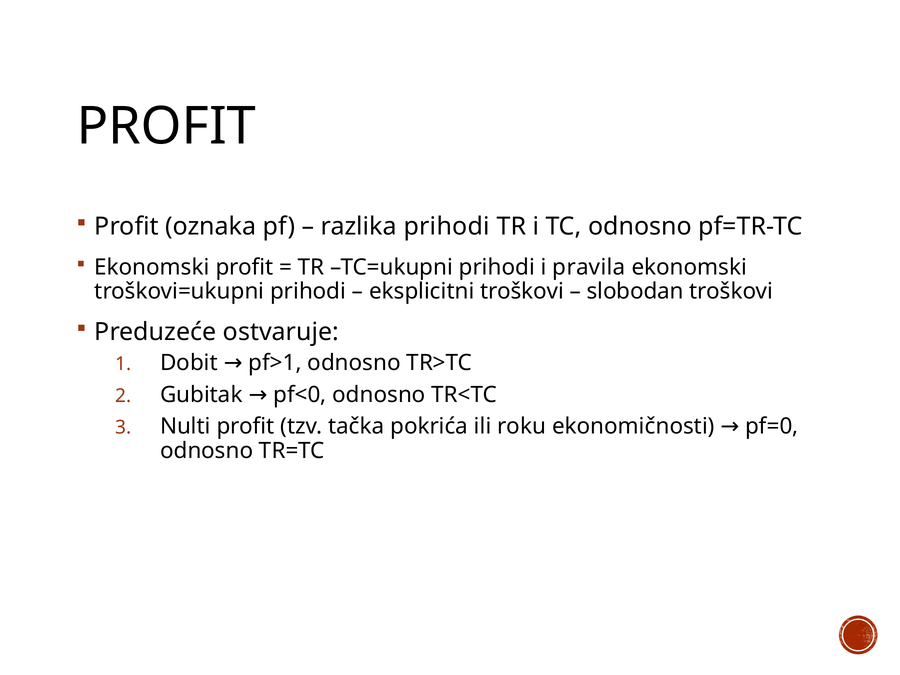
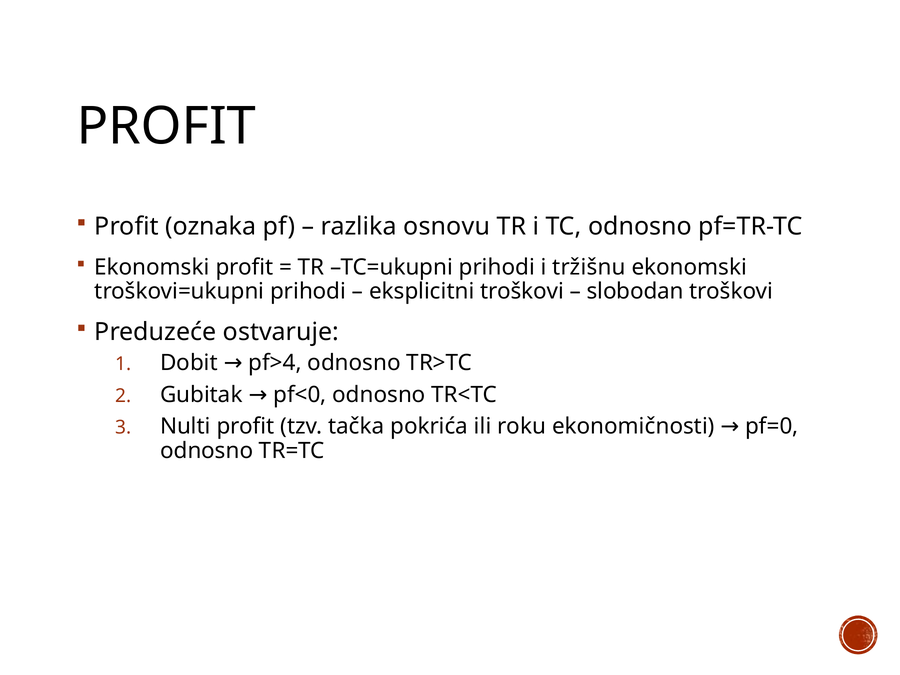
razlika prihodi: prihodi -> osnovu
pravila: pravila -> tržišnu
pf>1: pf>1 -> pf>4
